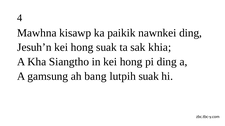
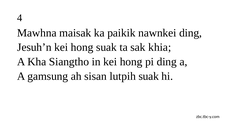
kisawp: kisawp -> maisak
bang: bang -> sisan
